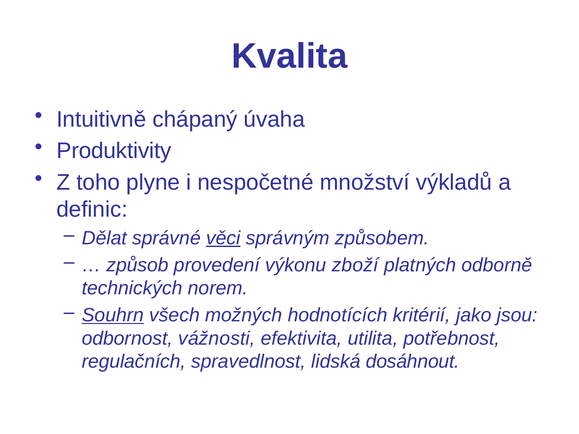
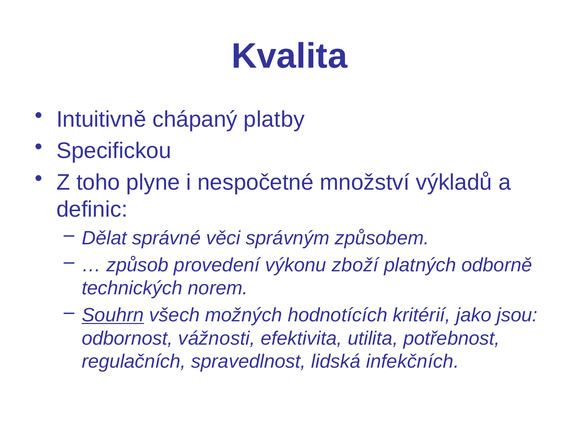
úvaha: úvaha -> platby
Produktivity: Produktivity -> Specifickou
věci underline: present -> none
dosáhnout: dosáhnout -> infekčních
